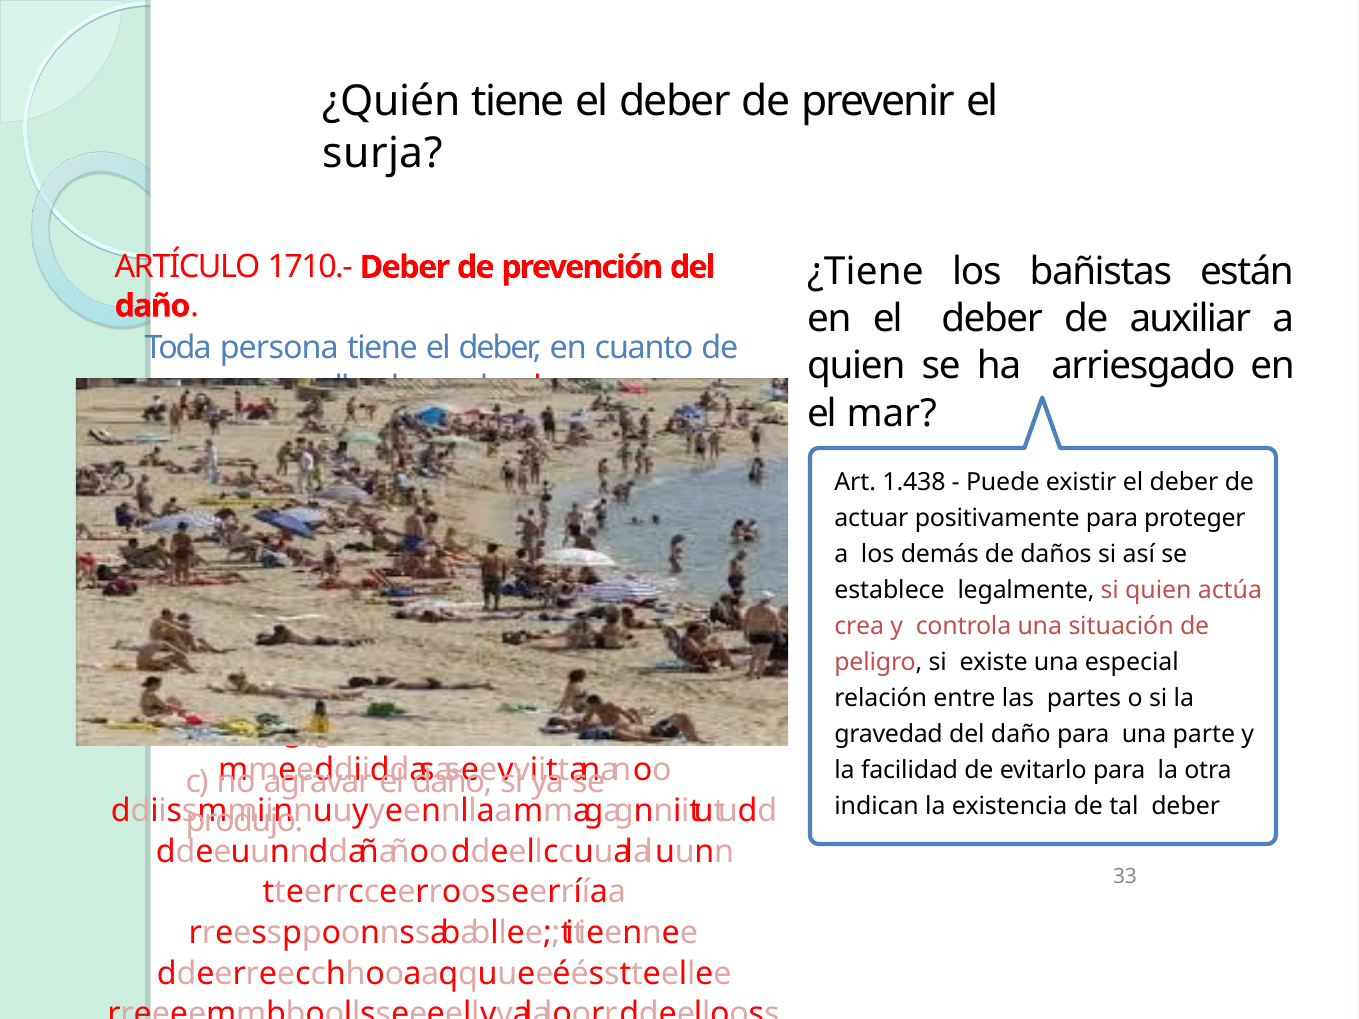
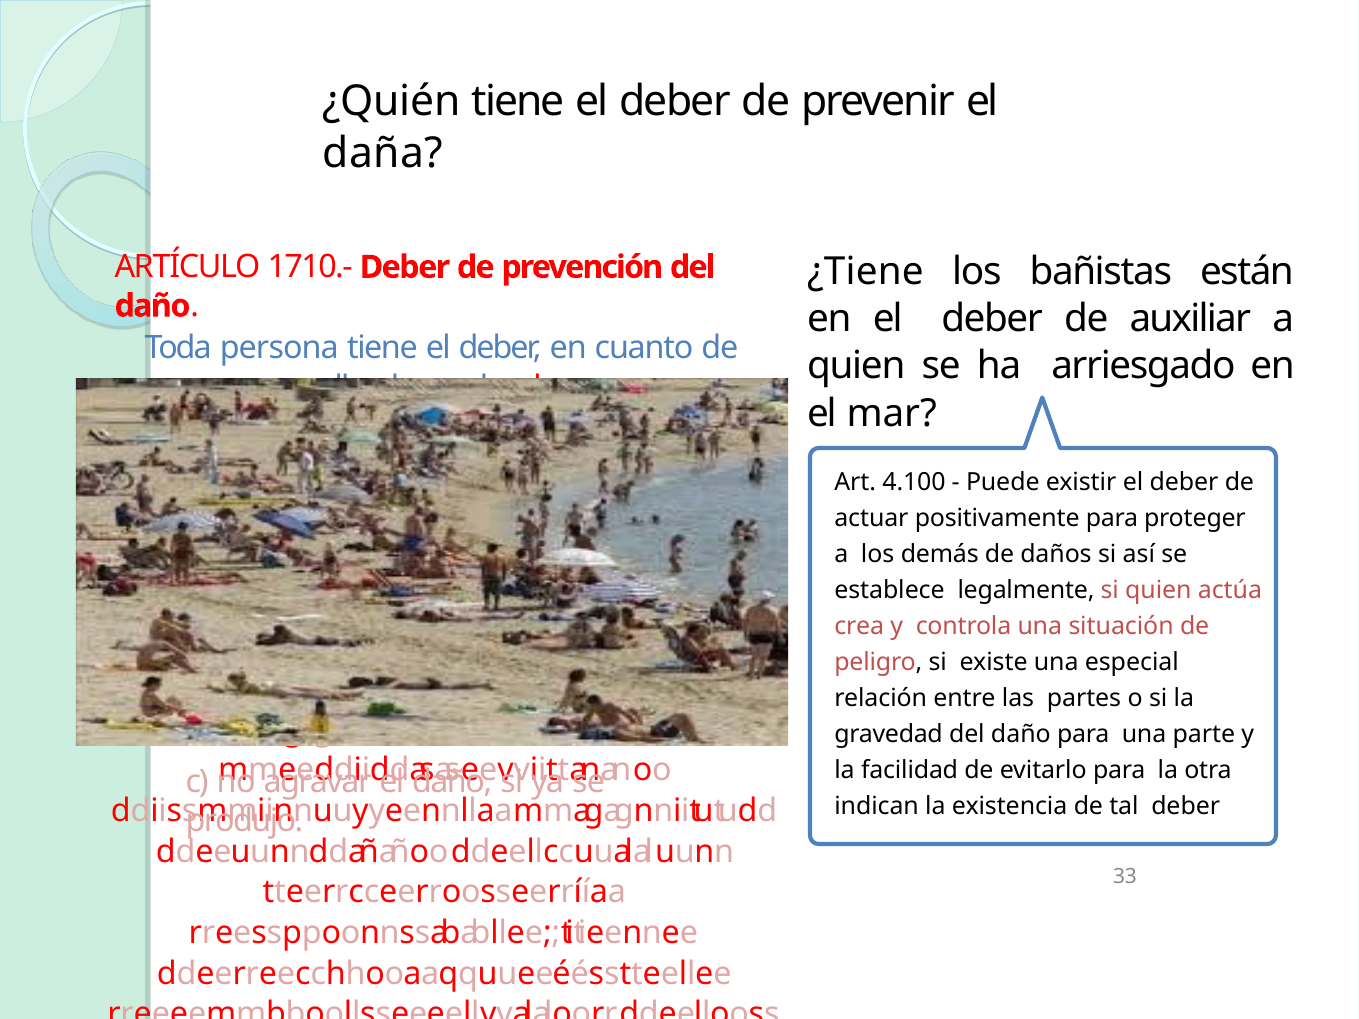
surja: surja -> daña
1.438: 1.438 -> 4.100
